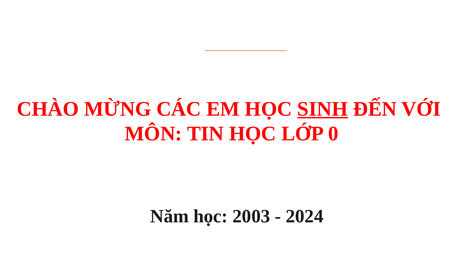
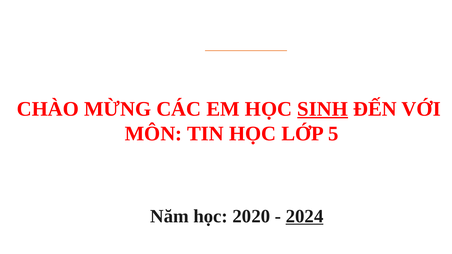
0: 0 -> 5
2003: 2003 -> 2020
2024 underline: none -> present
